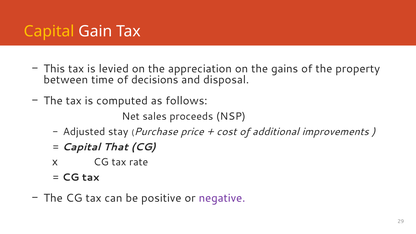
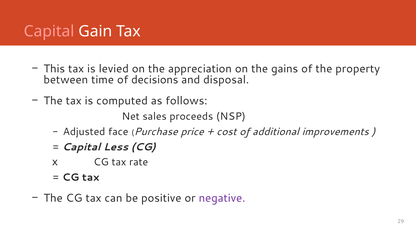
Capital at (49, 31) colour: yellow -> pink
stay: stay -> face
That: That -> Less
